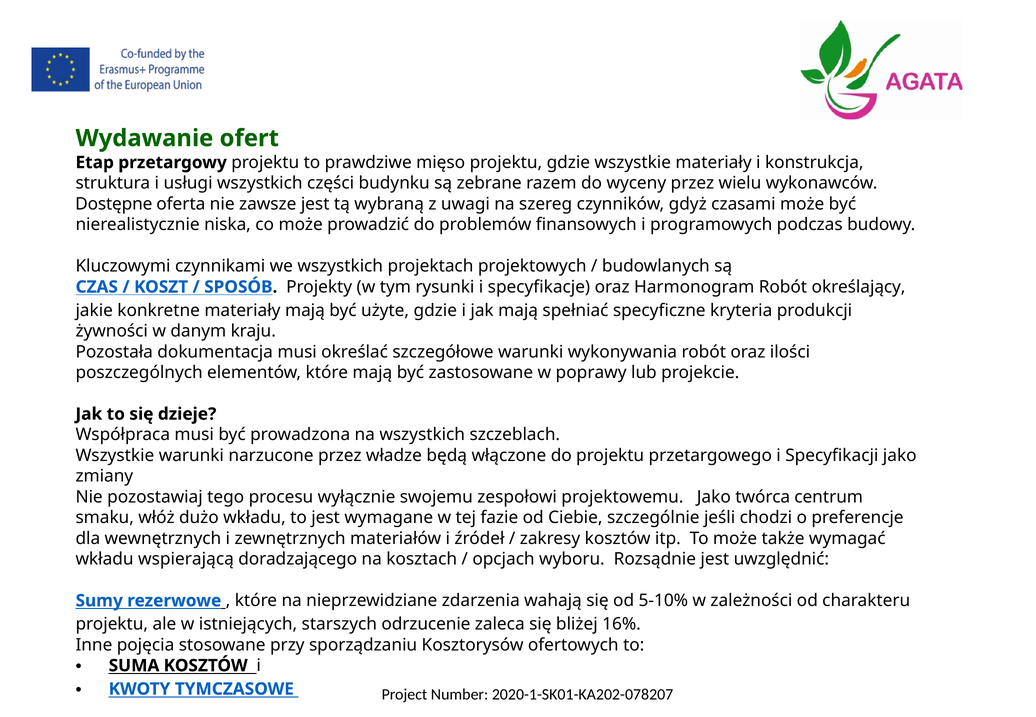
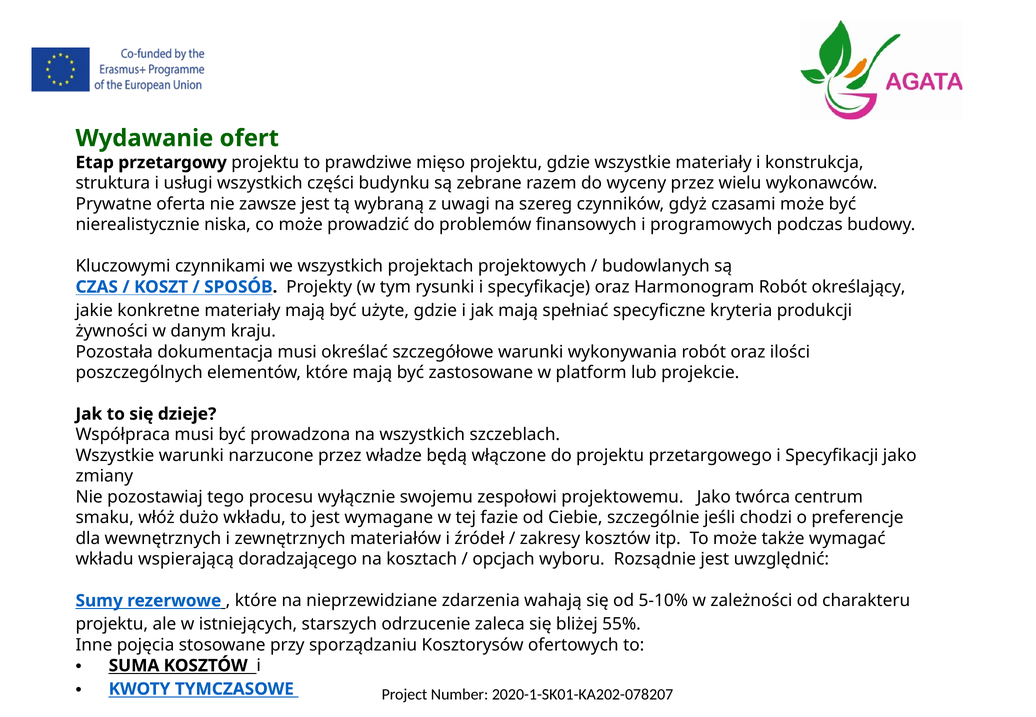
Dostępne: Dostępne -> Prywatne
poprawy: poprawy -> platform
16%: 16% -> 55%
